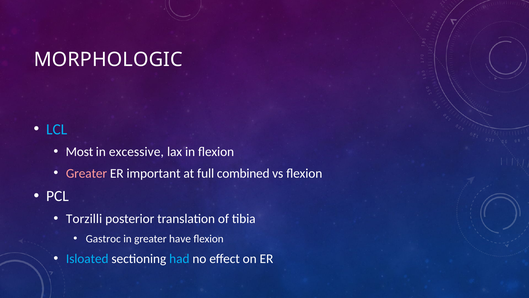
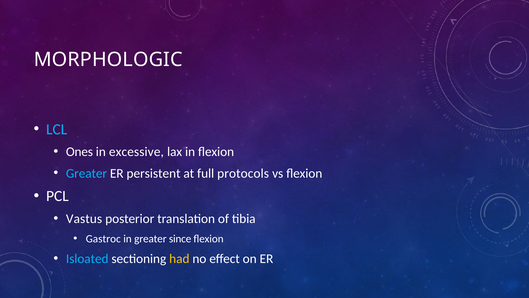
Most: Most -> Ones
Greater at (87, 173) colour: pink -> light blue
important: important -> persistent
combined: combined -> protocols
Torzilli: Torzilli -> Vastus
have: have -> since
had colour: light blue -> yellow
